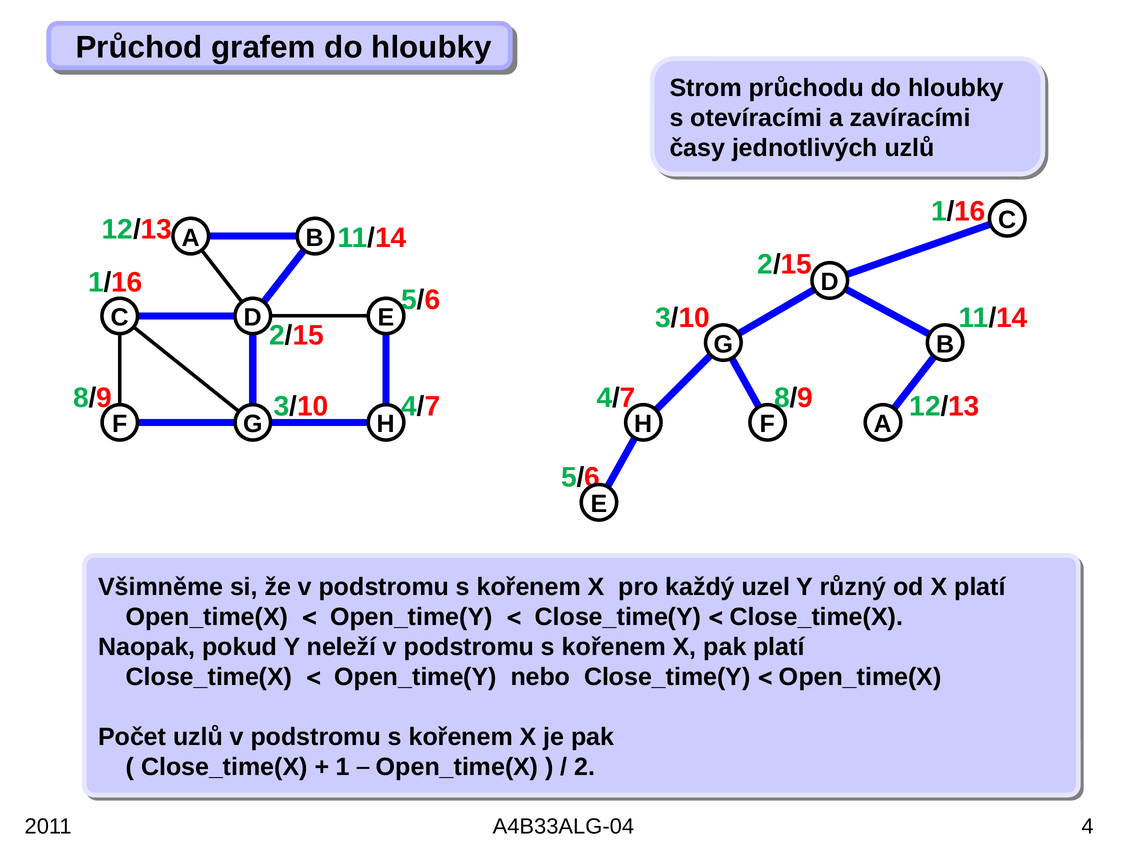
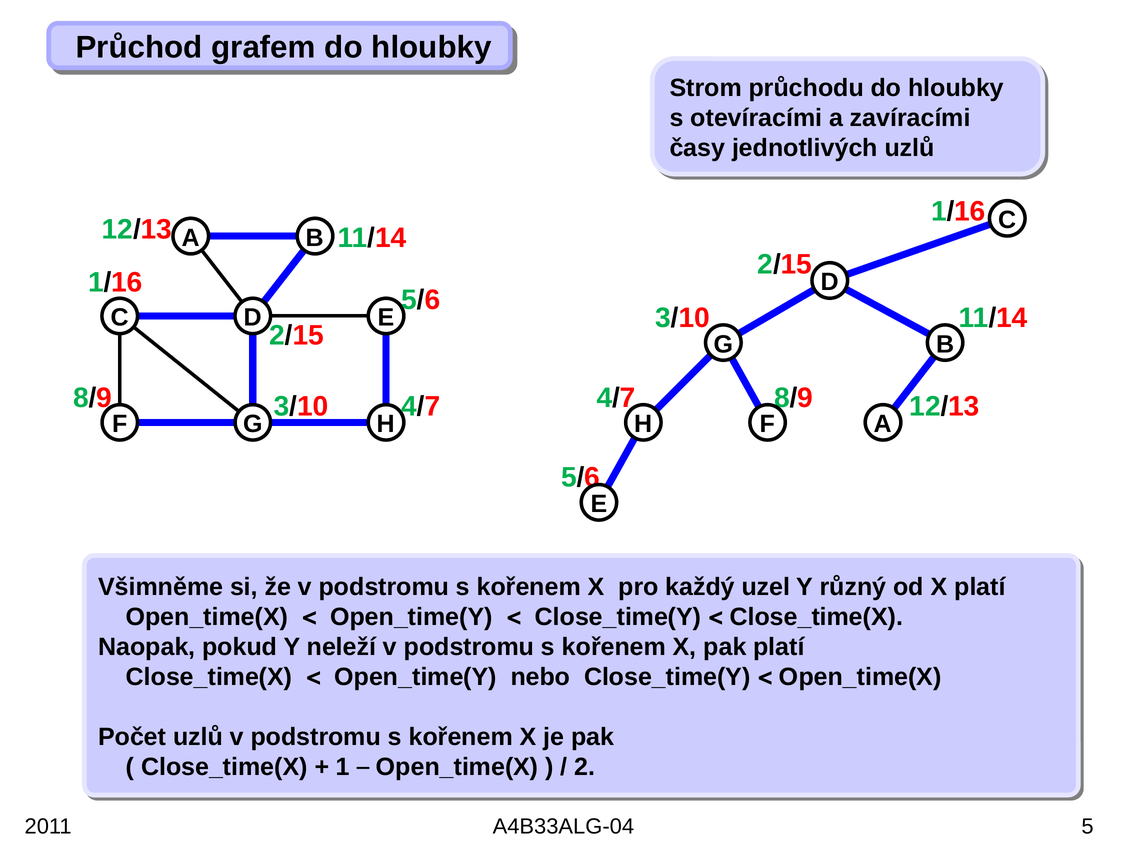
4: 4 -> 5
